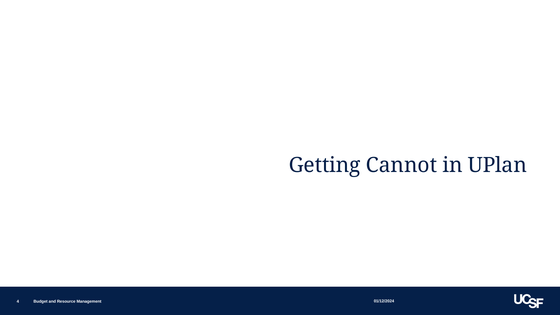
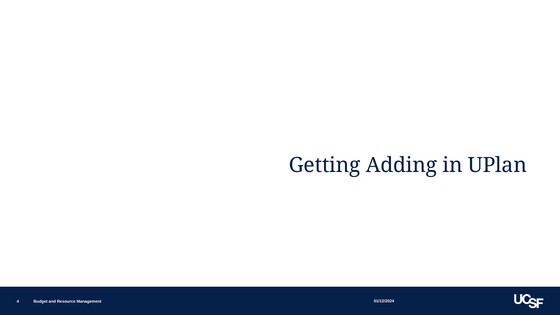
Cannot: Cannot -> Adding
